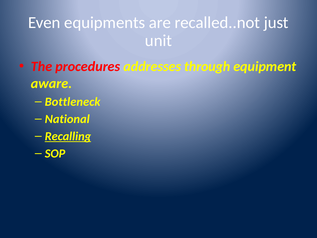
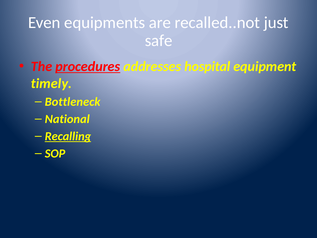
unit: unit -> safe
procedures underline: none -> present
through: through -> hospital
aware: aware -> timely
